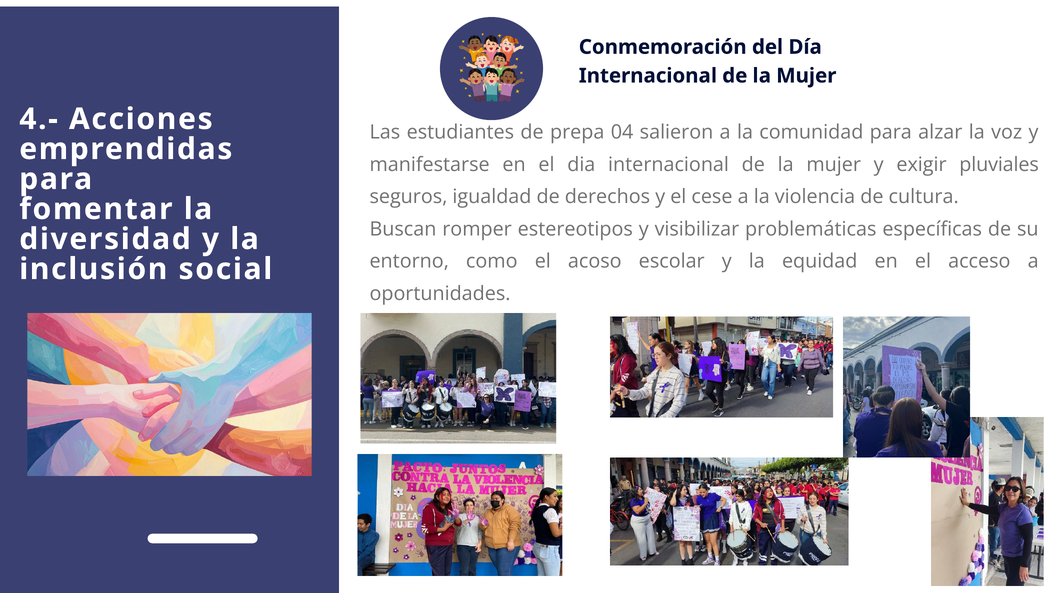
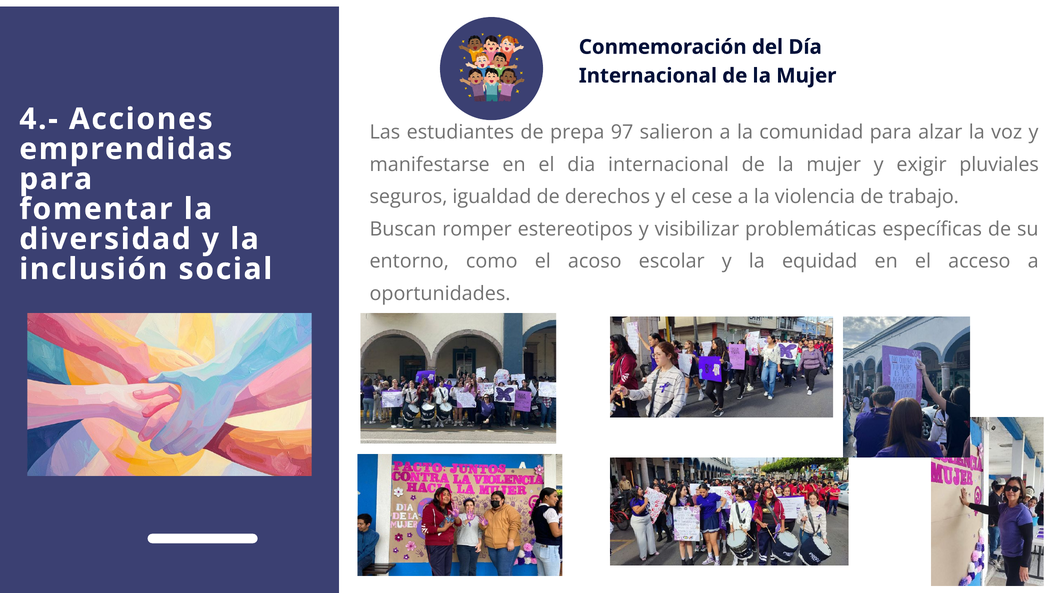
04: 04 -> 97
cultura: cultura -> trabajo
